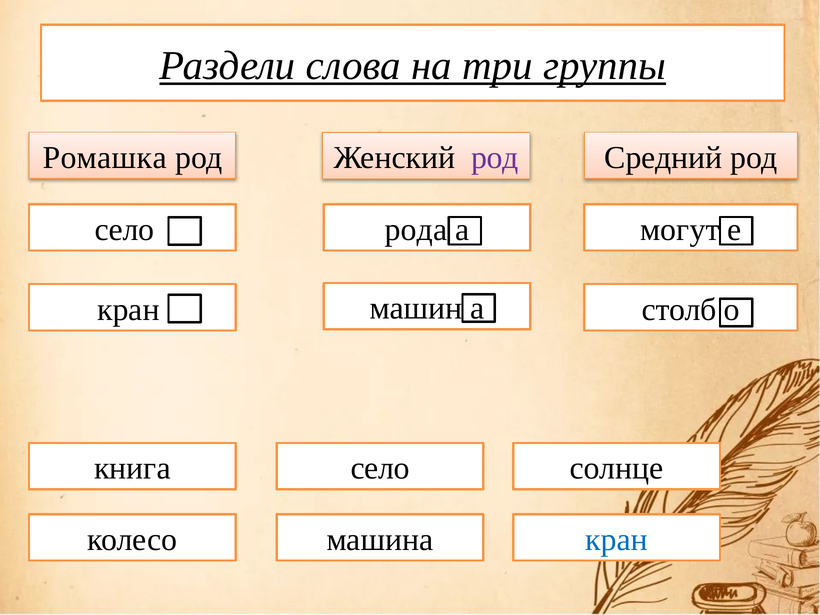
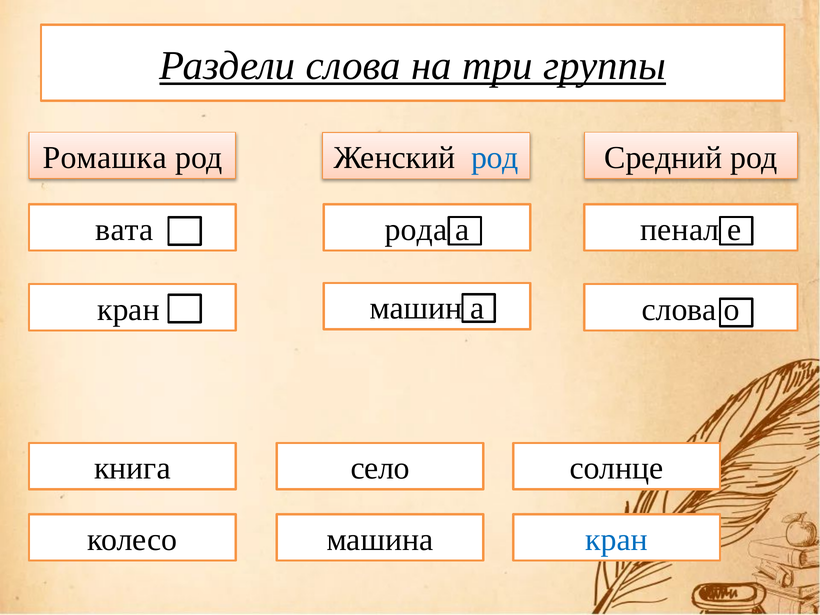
род at (495, 158) colour: purple -> blue
село at (125, 230): село -> вата
могут: могут -> пенал
столб at (679, 309): столб -> слова
